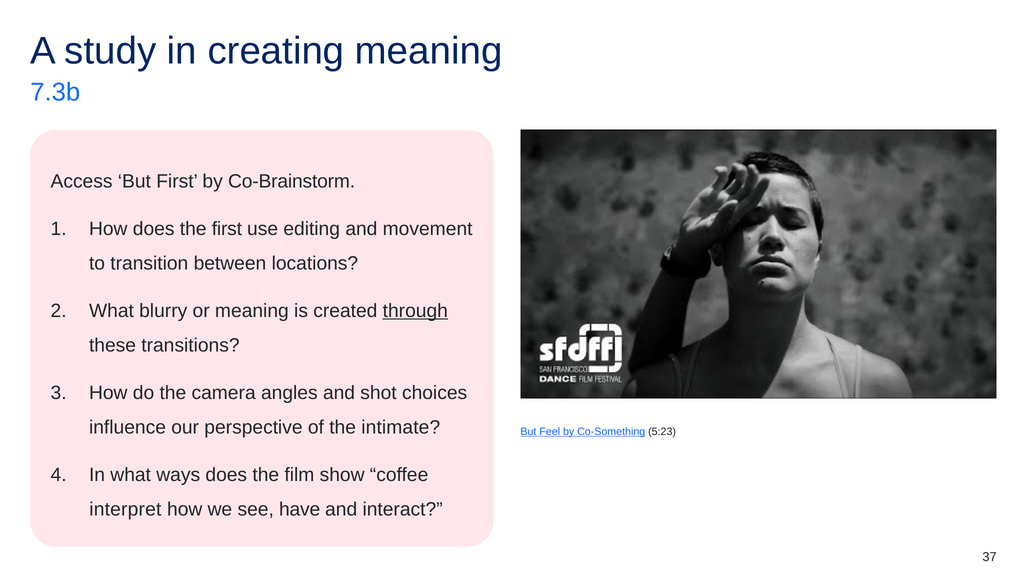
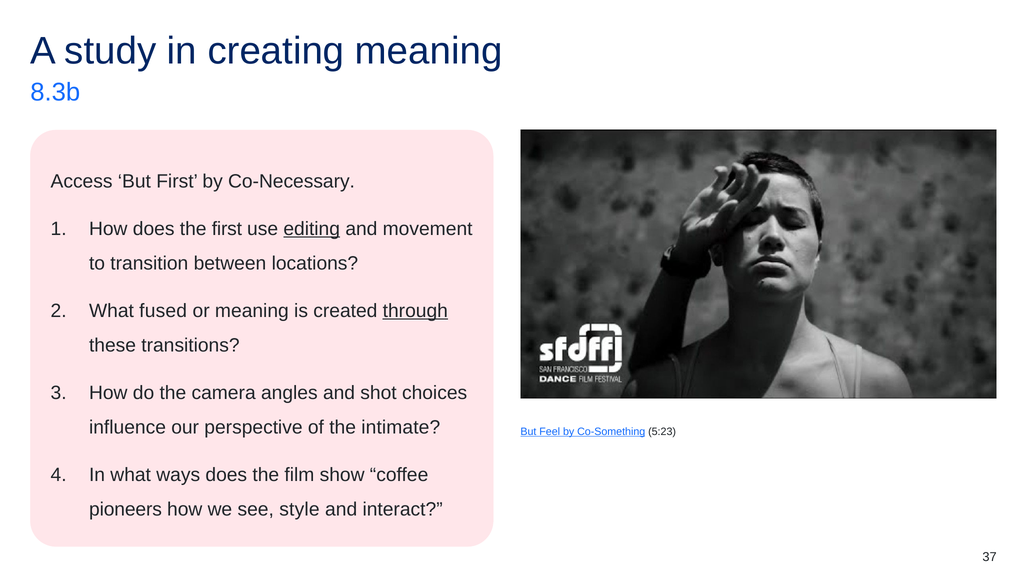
7.3b: 7.3b -> 8.3b
Co-Brainstorm: Co-Brainstorm -> Co-Necessary
editing underline: none -> present
blurry: blurry -> fused
interpret: interpret -> pioneers
have: have -> style
